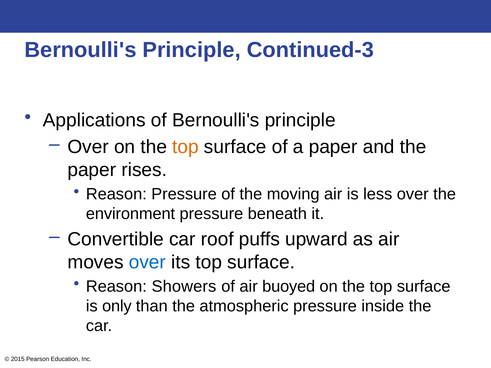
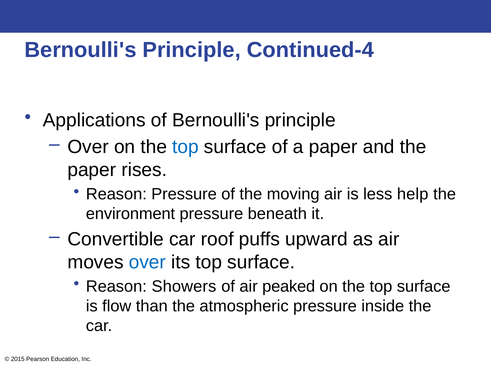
Continued-3: Continued-3 -> Continued-4
top at (186, 147) colour: orange -> blue
less over: over -> help
buoyed: buoyed -> peaked
only: only -> flow
